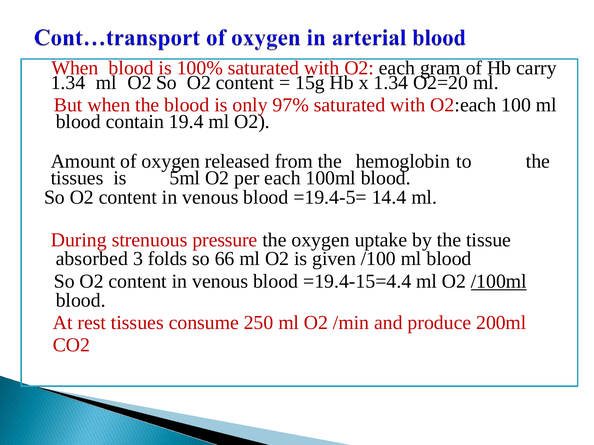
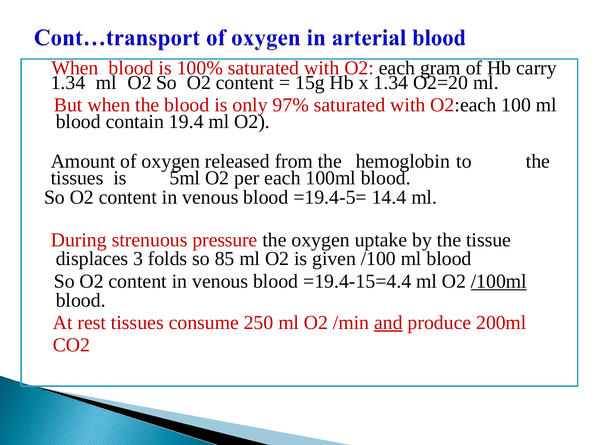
absorbed: absorbed -> displaces
66: 66 -> 85
and underline: none -> present
